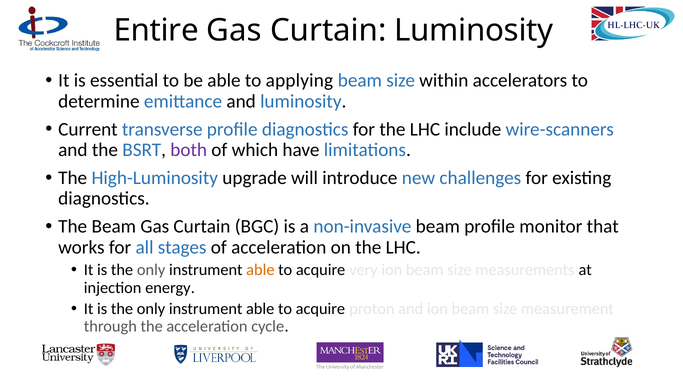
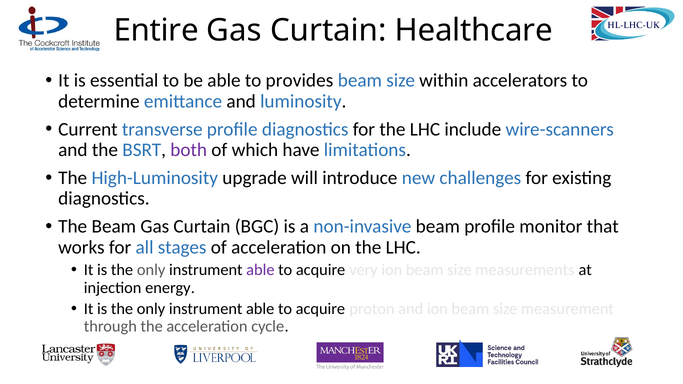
Curtain Luminosity: Luminosity -> Healthcare
applying: applying -> provides
able at (260, 270) colour: orange -> purple
